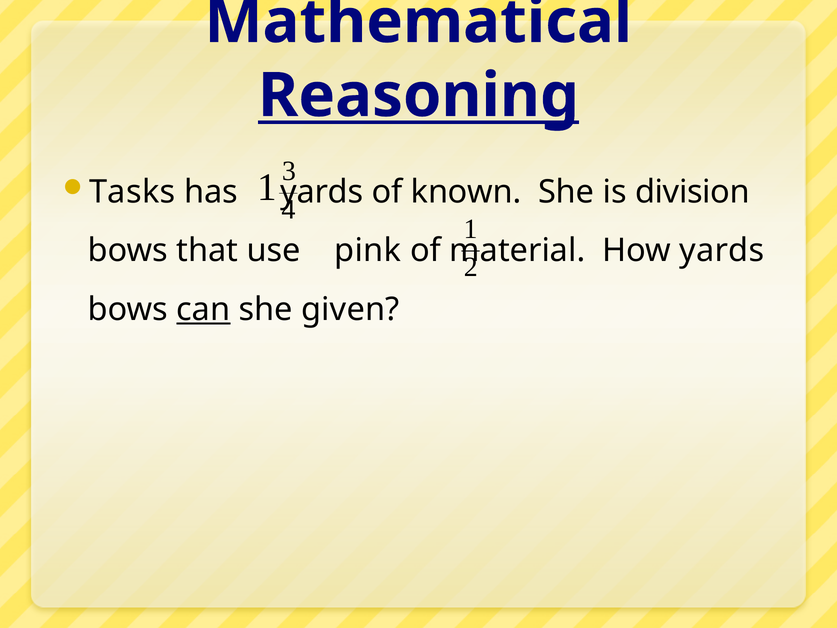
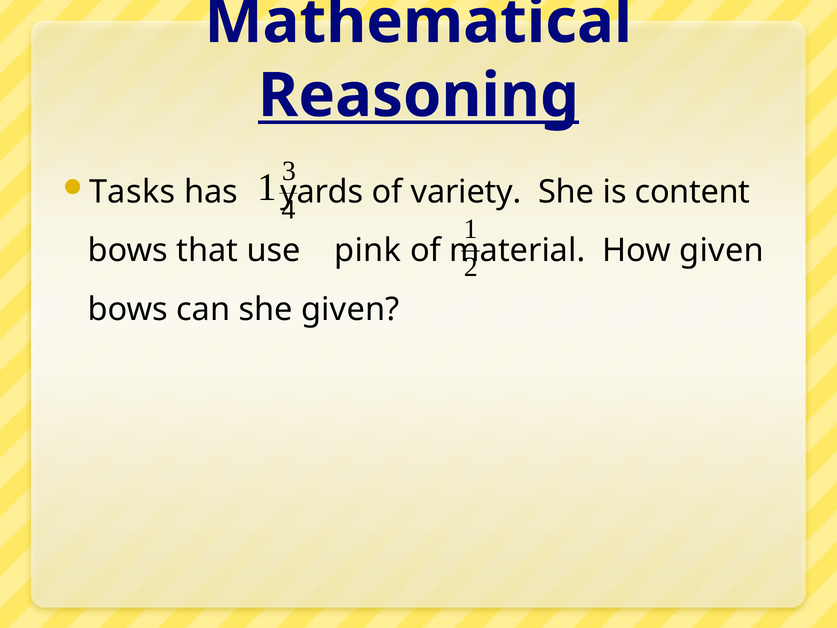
known: known -> variety
division: division -> content
How yards: yards -> given
can underline: present -> none
